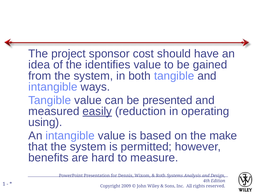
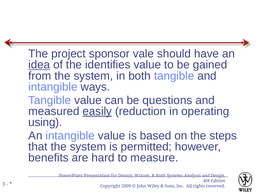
cost: cost -> vale
idea underline: none -> present
presented: presented -> questions
make: make -> steps
